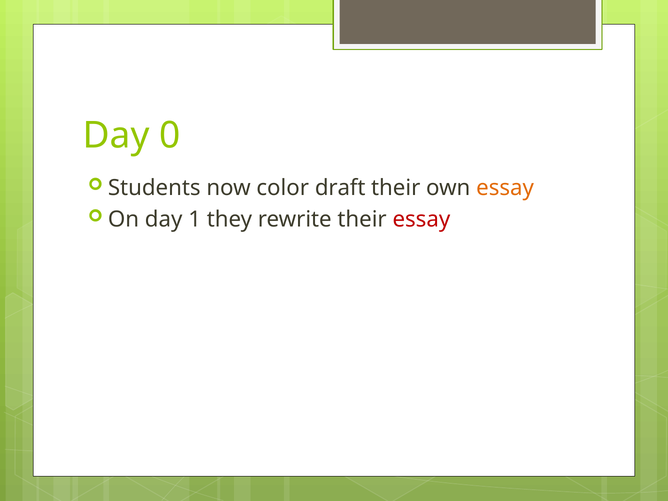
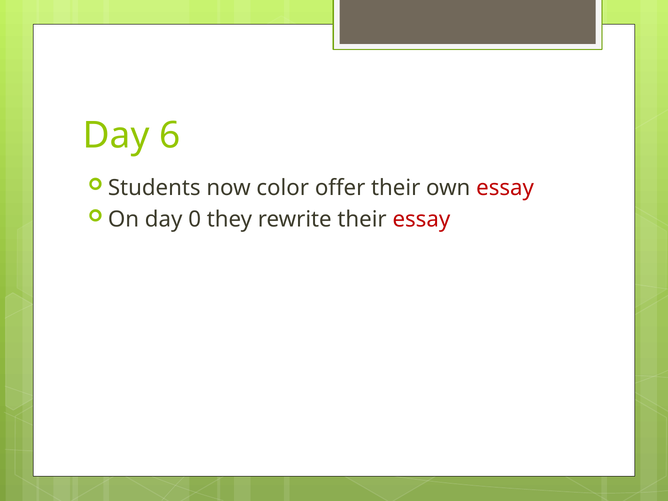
0: 0 -> 6
draft: draft -> offer
essay at (505, 188) colour: orange -> red
1: 1 -> 0
